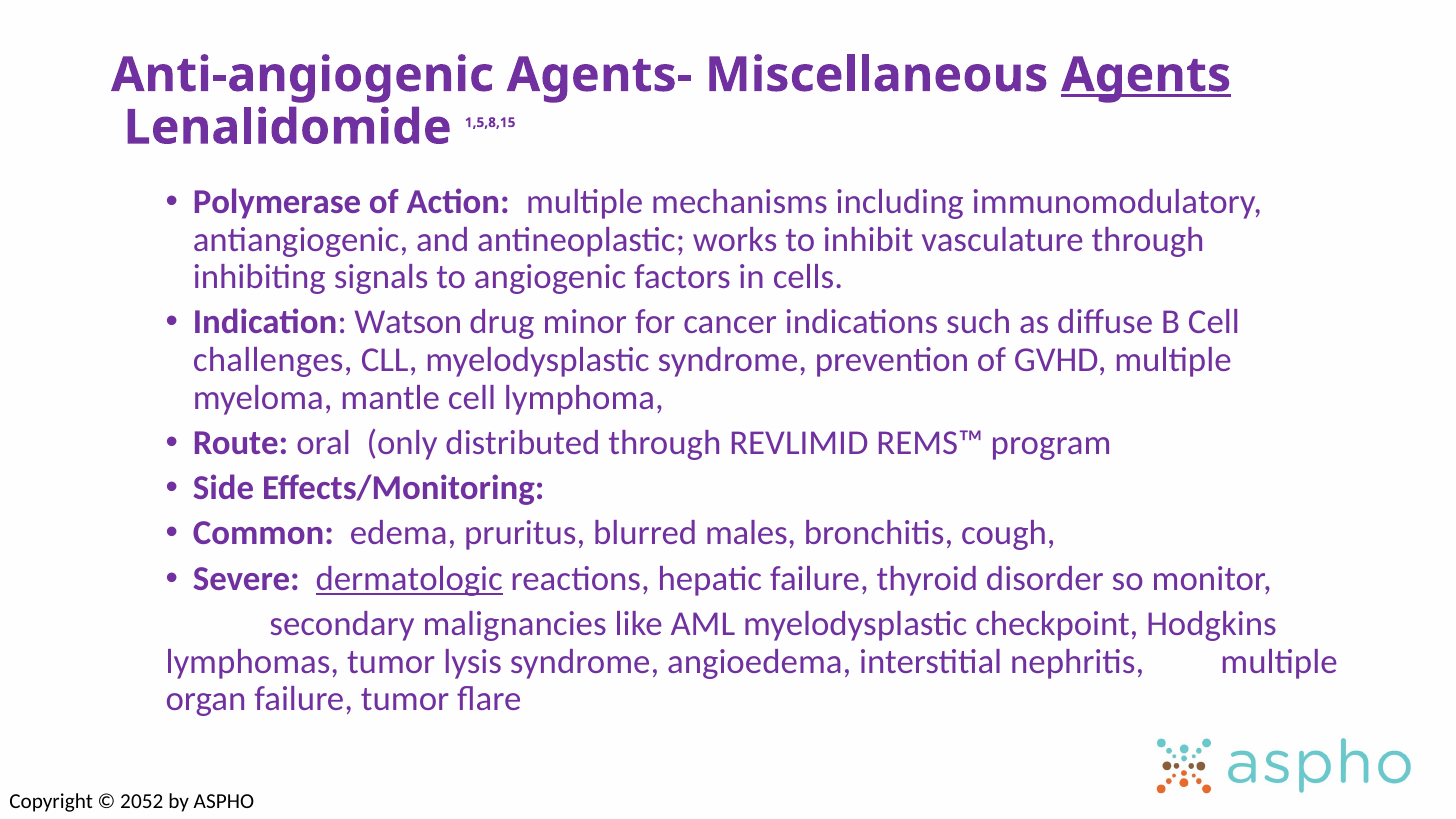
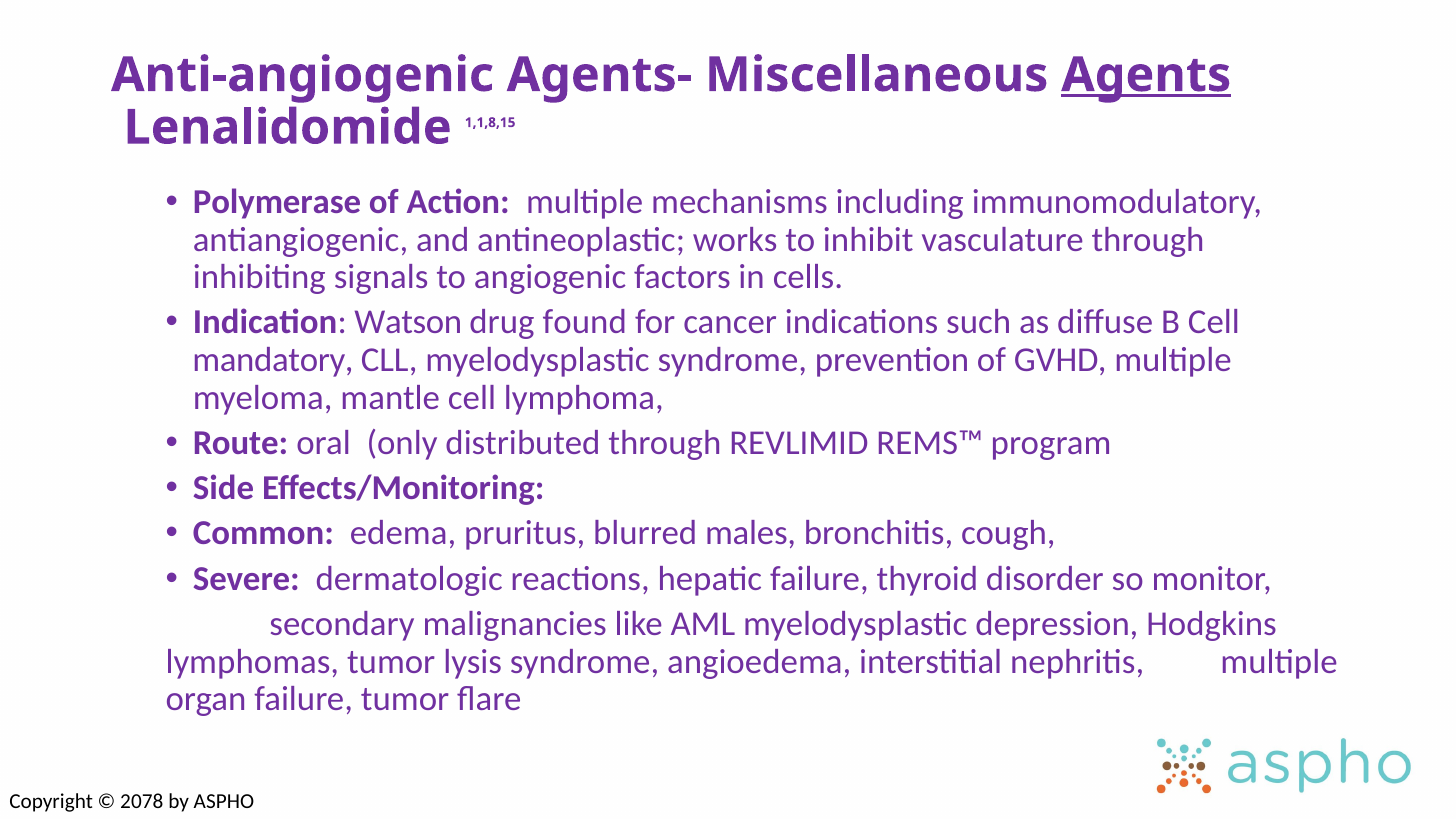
1,5,8,15: 1,5,8,15 -> 1,1,8,15
minor: minor -> found
challenges: challenges -> mandatory
dermatologic underline: present -> none
checkpoint: checkpoint -> depression
2052: 2052 -> 2078
